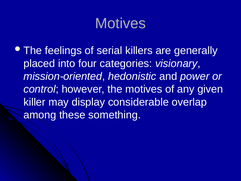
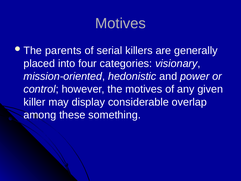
feelings: feelings -> parents
